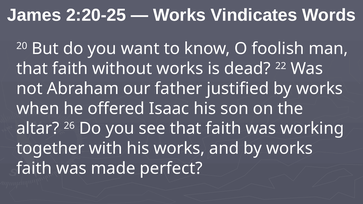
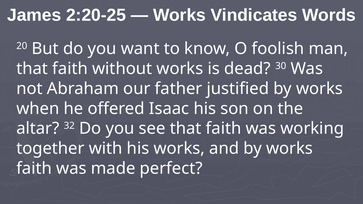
22: 22 -> 30
26: 26 -> 32
